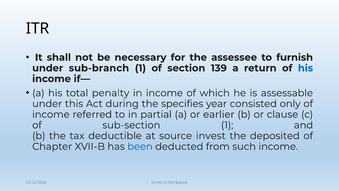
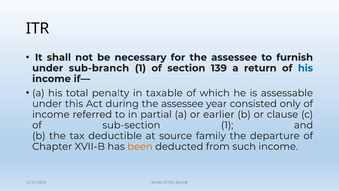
in income: income -> taxable
during the specifies: specifies -> assessee
invest: invest -> family
deposited: deposited -> departure
been colour: blue -> orange
